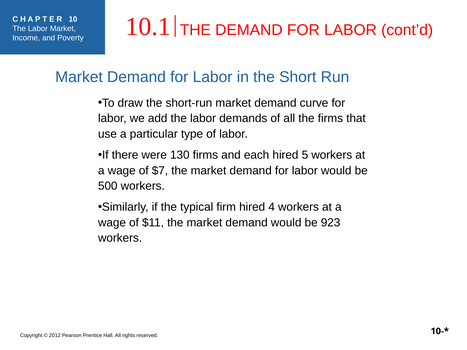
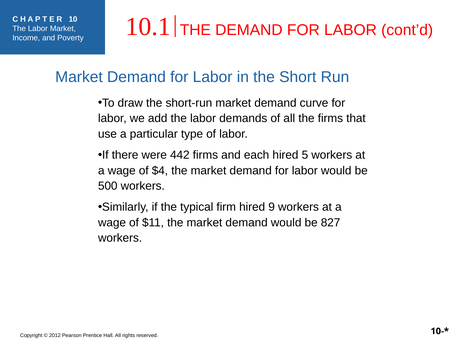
130: 130 -> 442
$7: $7 -> $4
4: 4 -> 9
923: 923 -> 827
